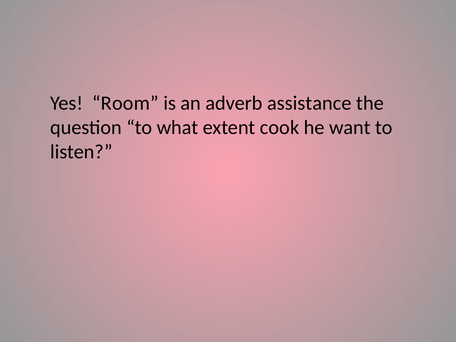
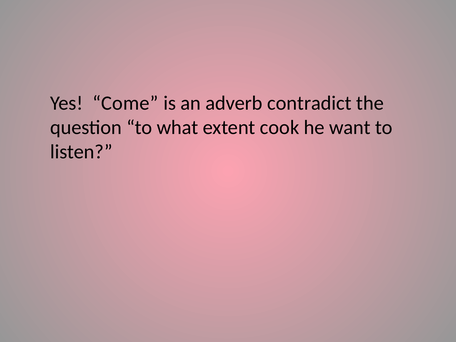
Room: Room -> Come
assistance: assistance -> contradict
